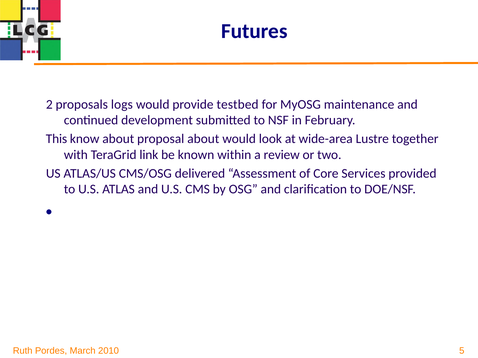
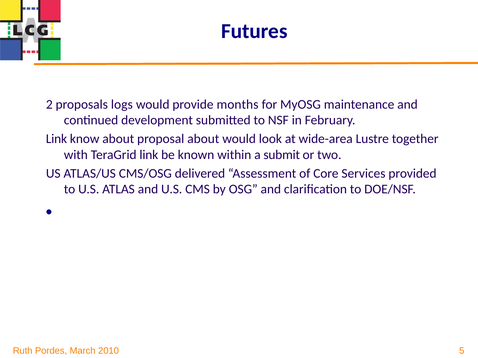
testbed: testbed -> months
This at (56, 139): This -> Link
review: review -> submit
